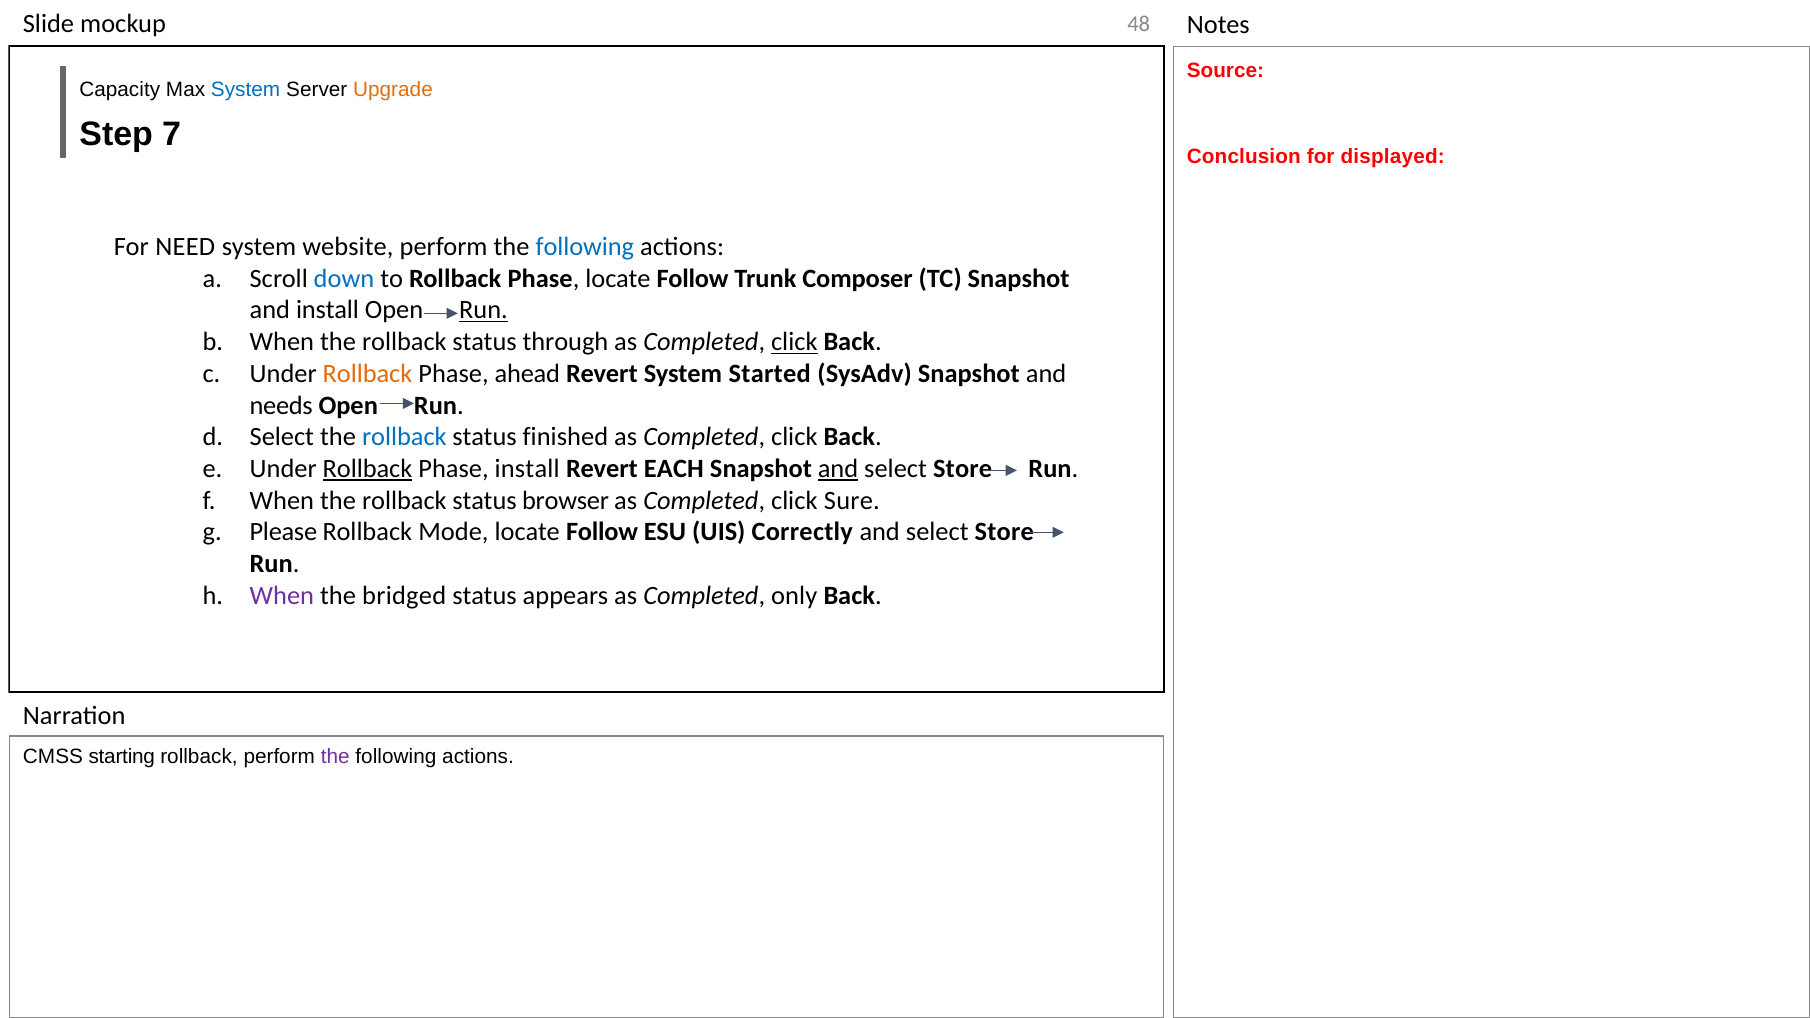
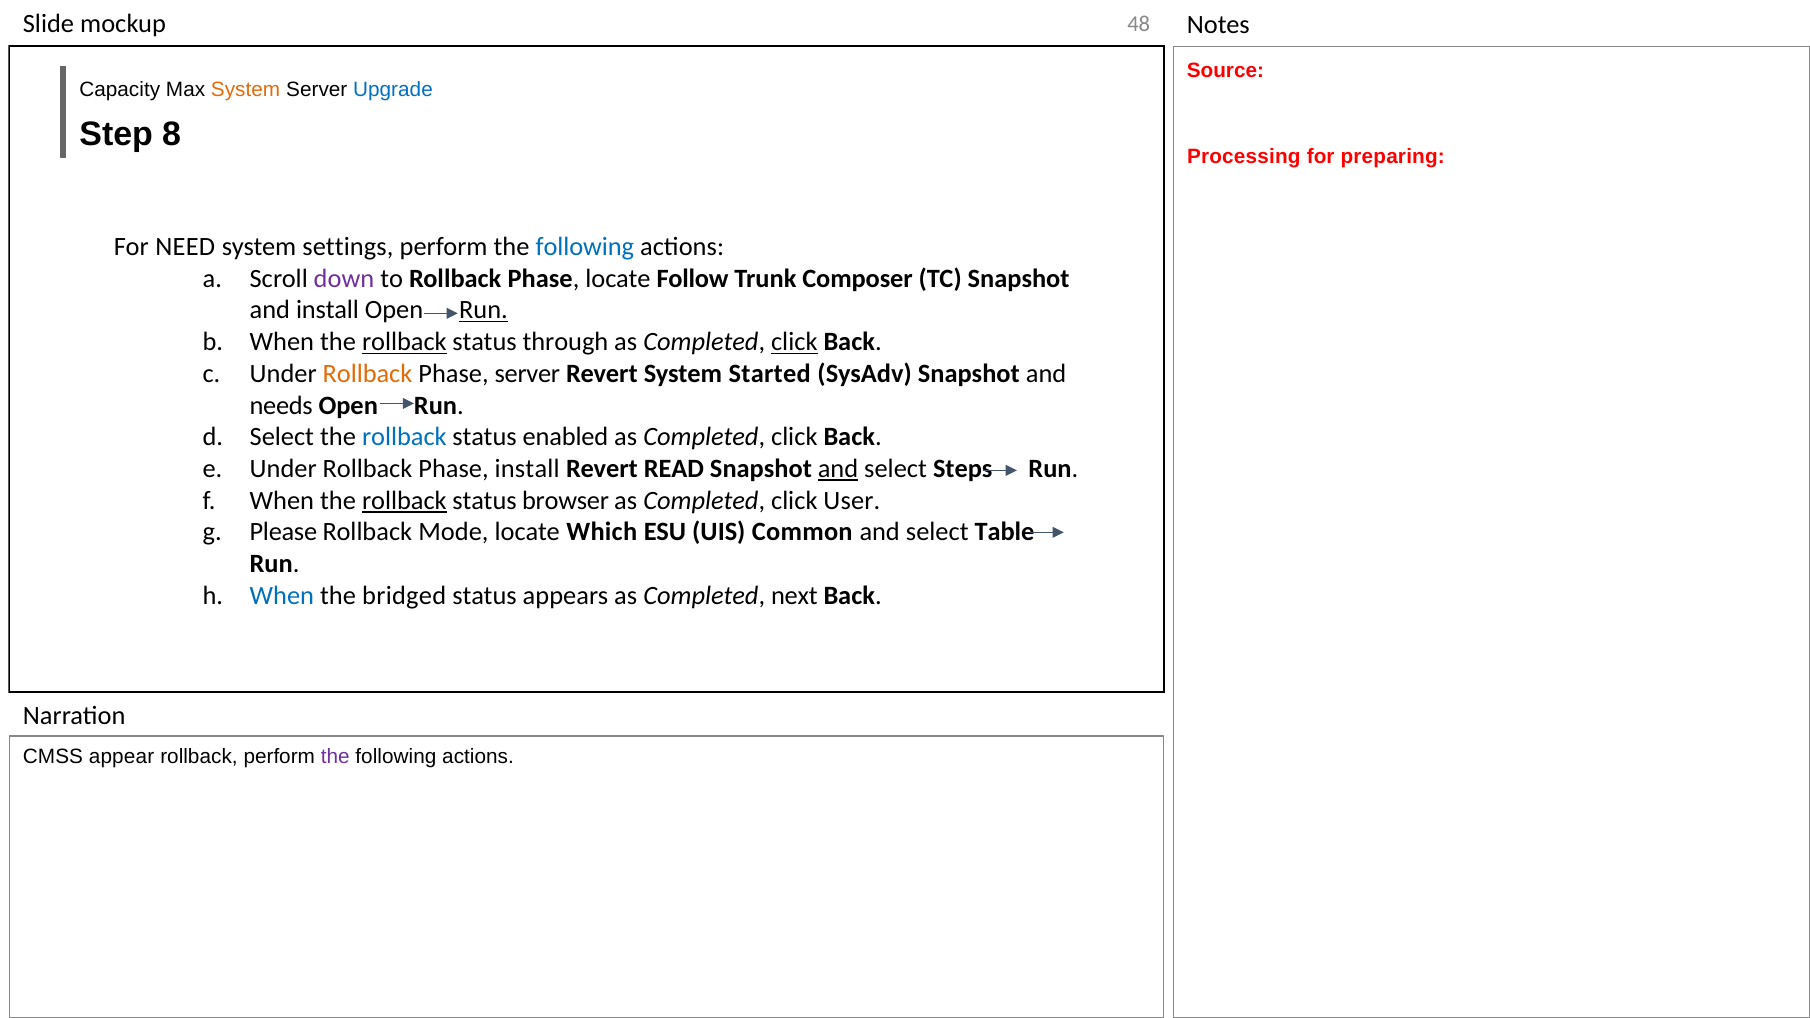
System at (246, 90) colour: blue -> orange
Upgrade colour: orange -> blue
7: 7 -> 8
Conclusion: Conclusion -> Processing
displayed: displayed -> preparing
website: website -> settings
down colour: blue -> purple
rollback at (404, 342) underline: none -> present
Phase ahead: ahead -> server
finished: finished -> enabled
Rollback at (367, 469) underline: present -> none
EACH: EACH -> READ
Store at (963, 469): Store -> Steps
rollback at (404, 500) underline: none -> present
Sure: Sure -> User
Follow at (602, 532): Follow -> Which
Correctly: Correctly -> Common
Store at (1004, 532): Store -> Table
When at (282, 596) colour: purple -> blue
only: only -> next
starting: starting -> appear
